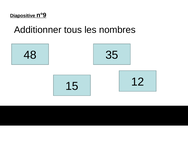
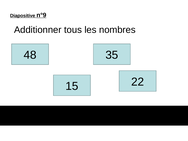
12: 12 -> 22
